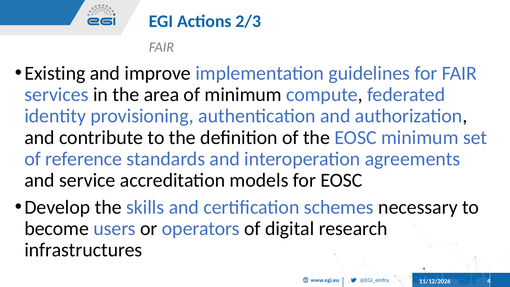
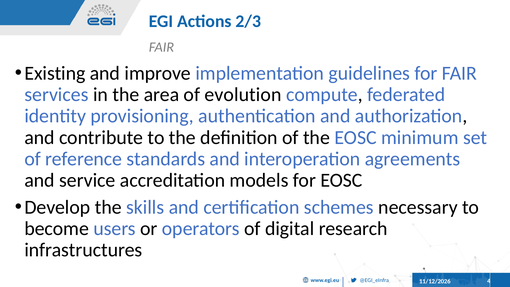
of minimum: minimum -> evolution
